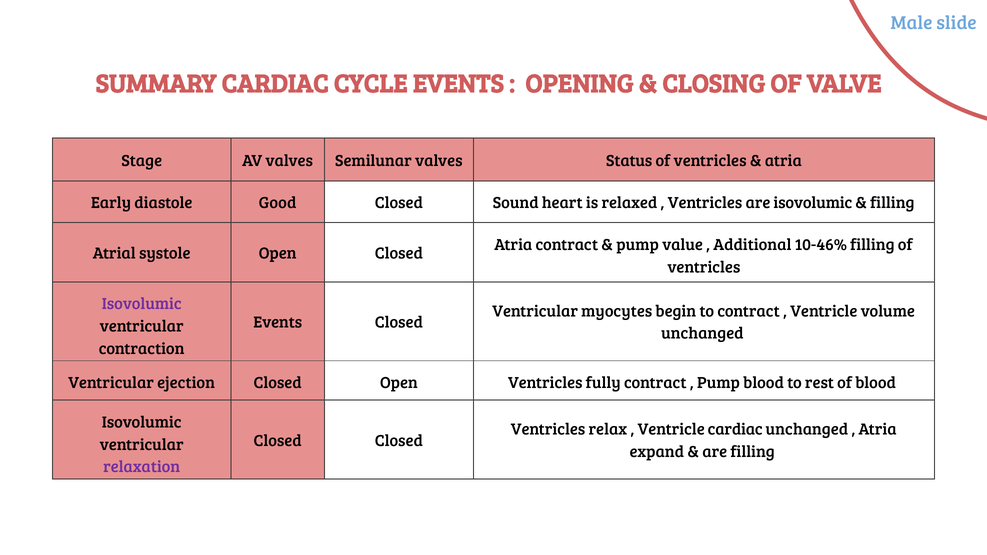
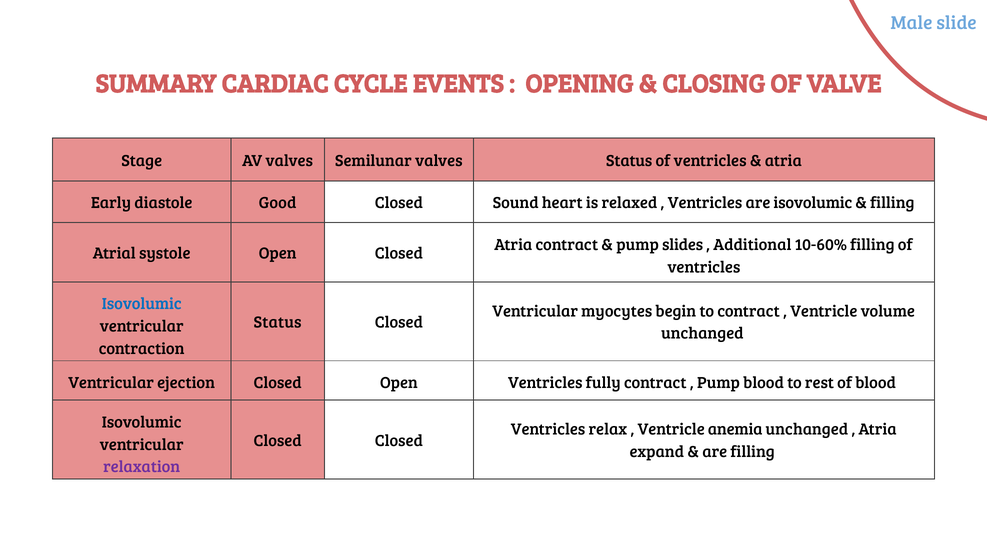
value: value -> slides
10-46%: 10-46% -> 10-60%
Isovolumic at (142, 304) colour: purple -> blue
Events at (278, 323): Events -> Status
Ventricle cardiac: cardiac -> anemia
